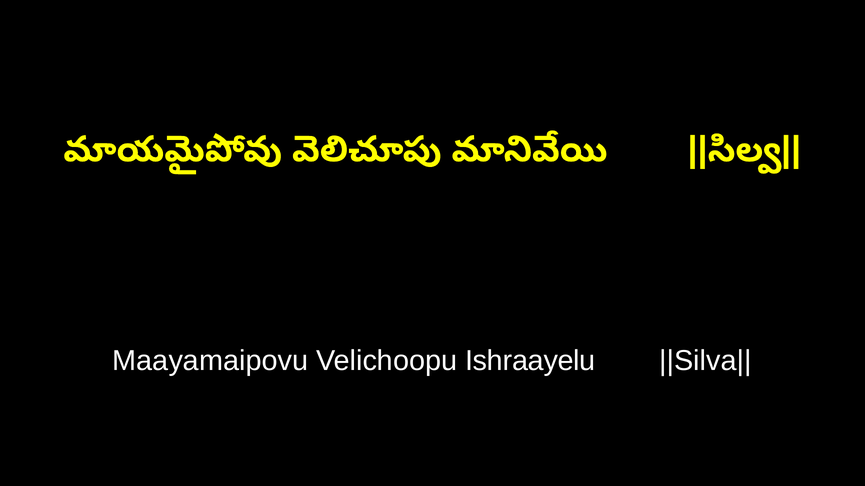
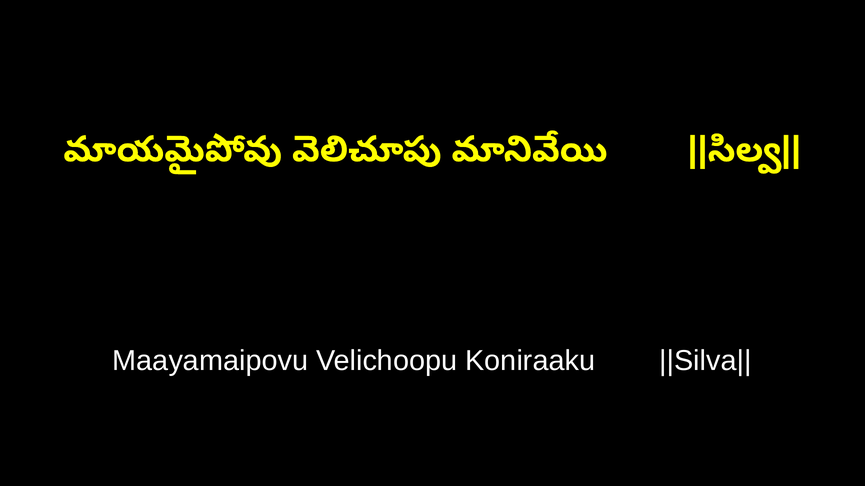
Ishraayelu: Ishraayelu -> Koniraaku
